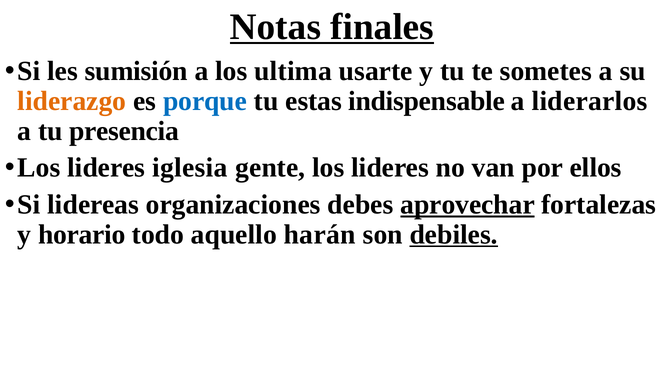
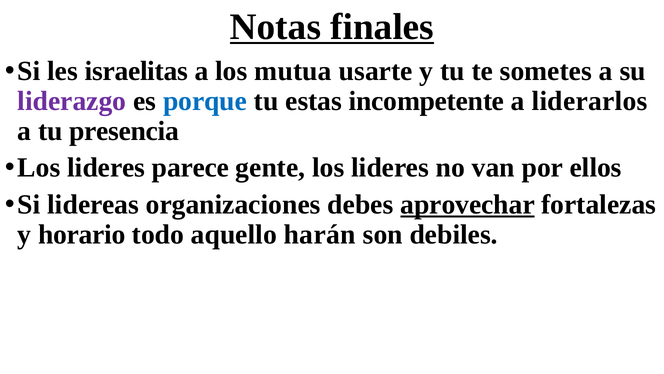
sumisión: sumisión -> israelitas
ultima: ultima -> mutua
liderazgo colour: orange -> purple
indispensable: indispensable -> incompetente
iglesia: iglesia -> parece
debiles underline: present -> none
